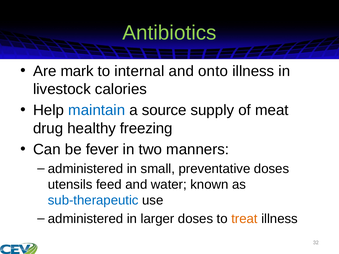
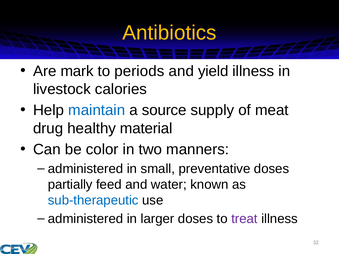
Antibiotics colour: light green -> yellow
internal: internal -> periods
onto: onto -> yield
freezing: freezing -> material
fever: fever -> color
utensils: utensils -> partially
treat colour: orange -> purple
